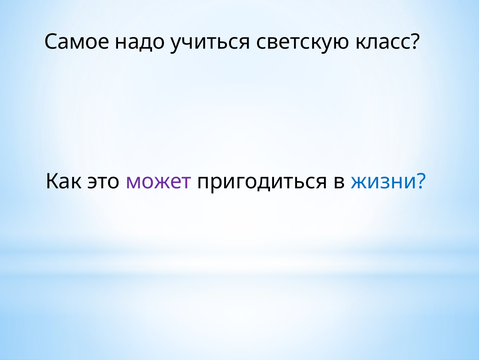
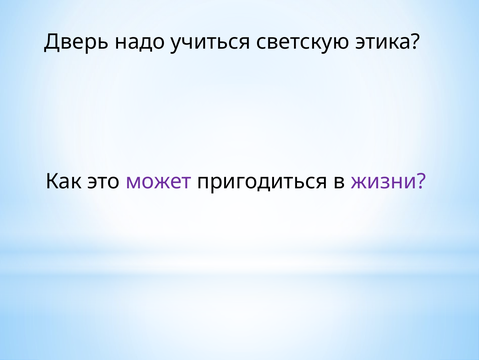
Самое: Самое -> Дверь
класс: класс -> этика
жизни colour: blue -> purple
